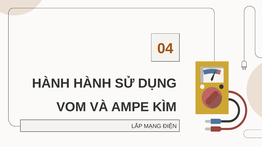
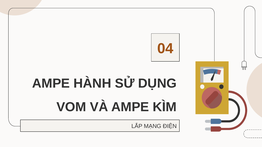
HÀNH at (51, 84): HÀNH -> AMPE
